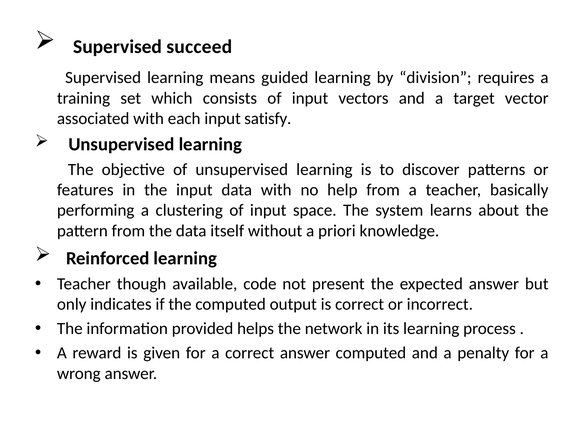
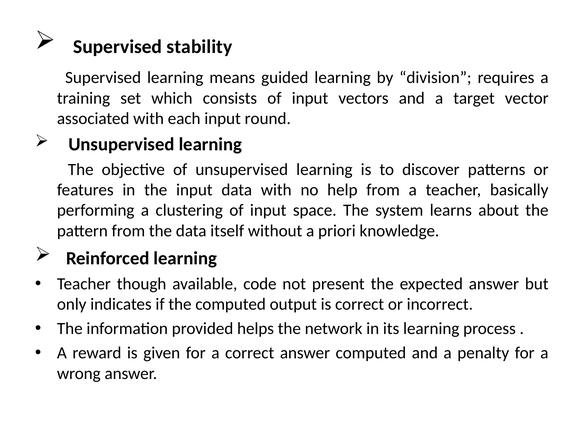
succeed: succeed -> stability
satisfy: satisfy -> round
